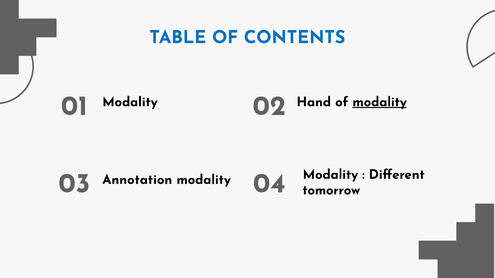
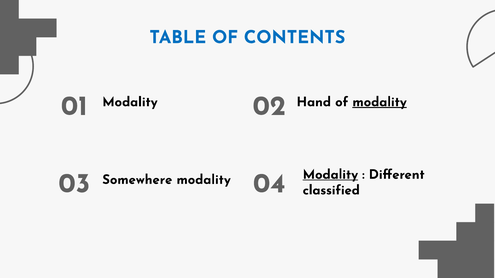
Annotation: Annotation -> Somewhere
Modality at (330, 175) underline: none -> present
tomorrow: tomorrow -> classified
